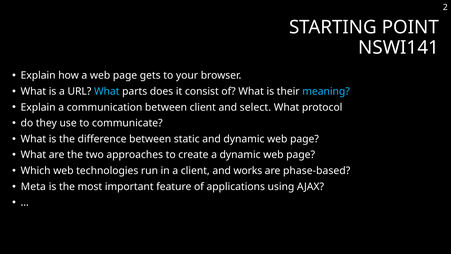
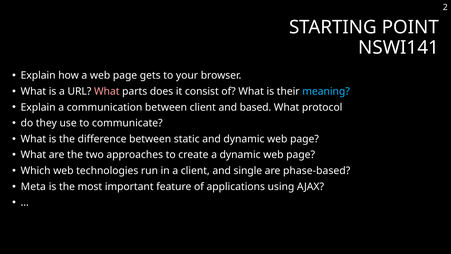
What at (107, 91) colour: light blue -> pink
select: select -> based
works: works -> single
